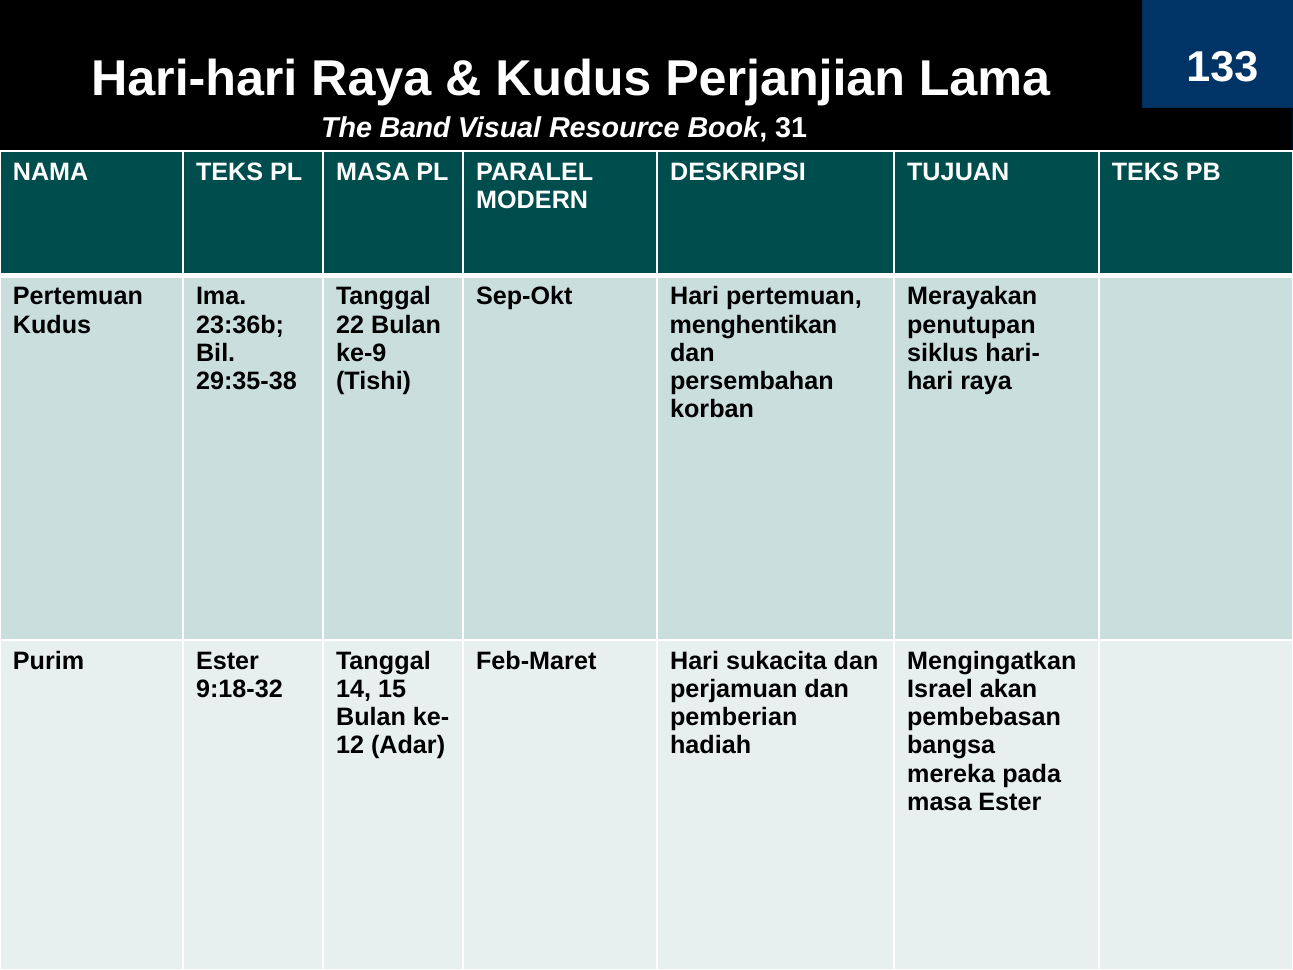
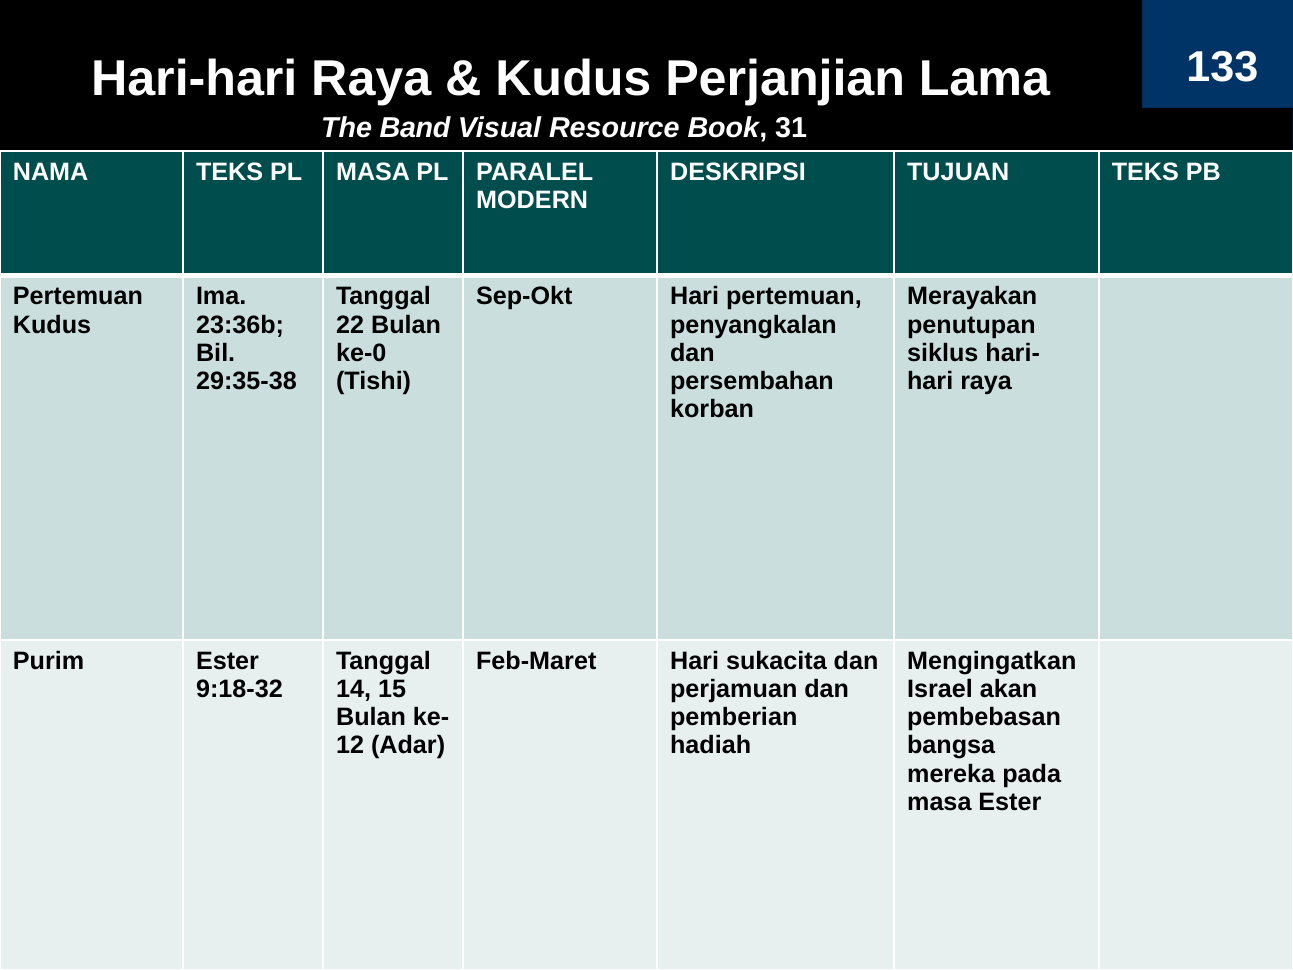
menghentikan: menghentikan -> penyangkalan
ke-9: ke-9 -> ke-0
